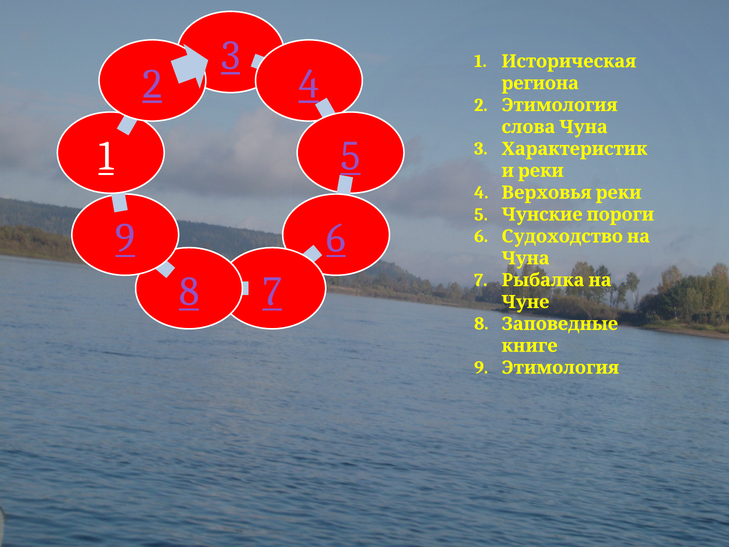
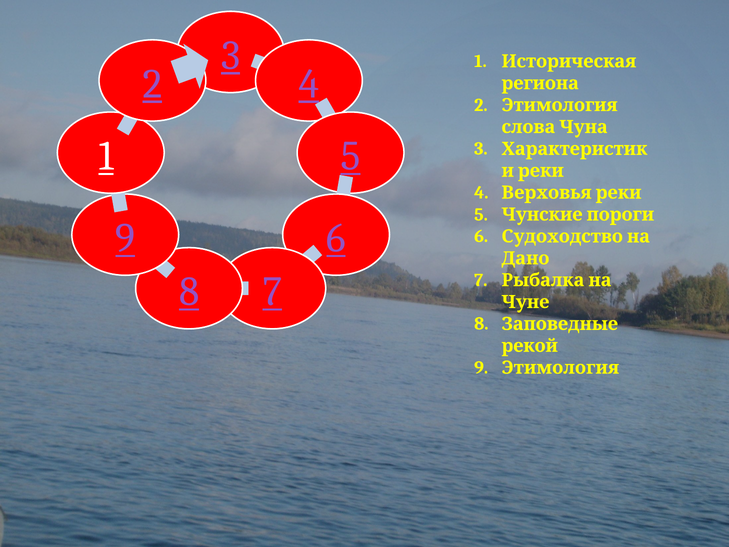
Чуна: Чуна -> Дано
книге: книге -> рекой
